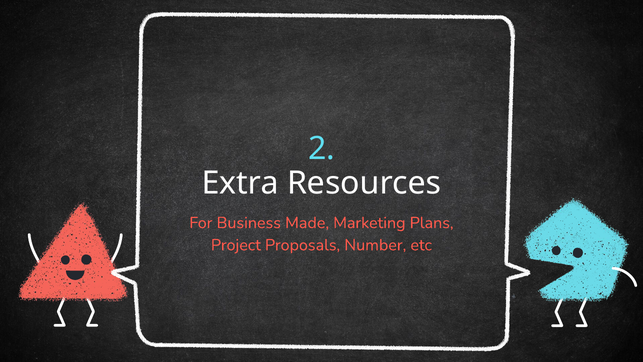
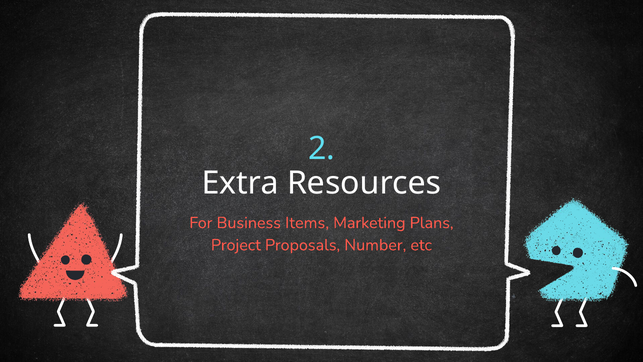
Made: Made -> Items
